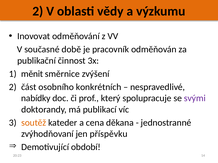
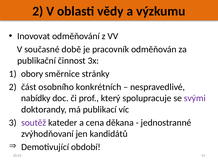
měnit: měnit -> obory
zvýšení: zvýšení -> stránky
soutěž colour: orange -> purple
příspěvku: příspěvku -> kandidátů
